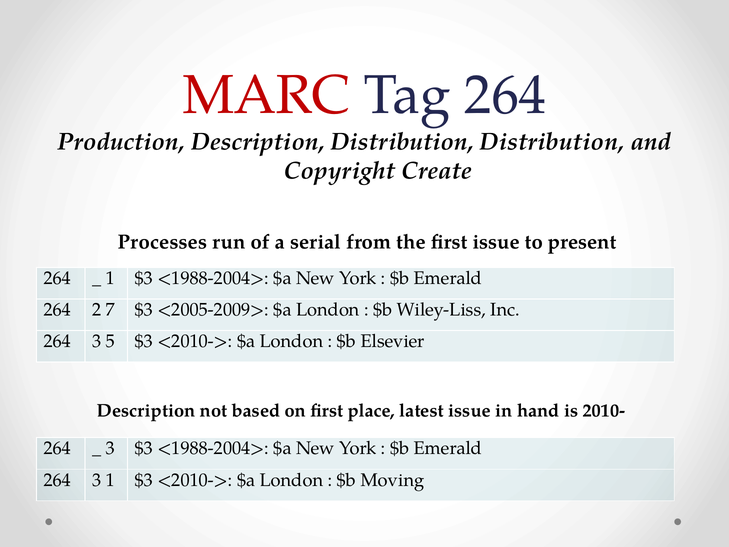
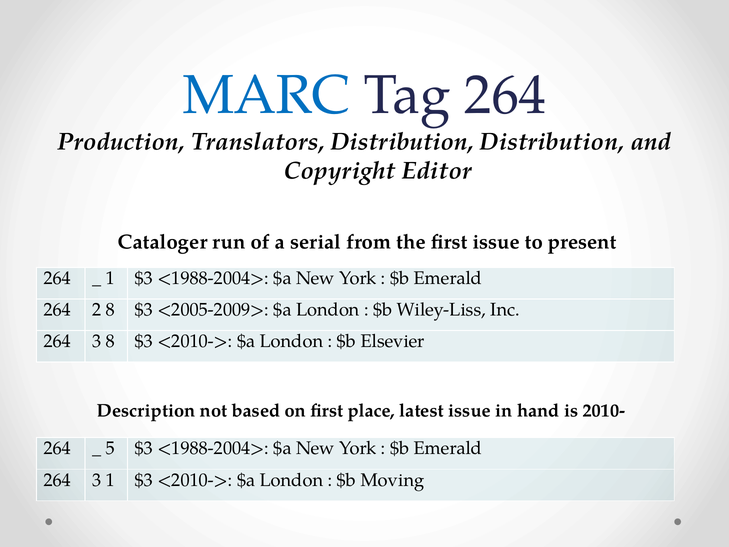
MARC colour: red -> blue
Production Description: Description -> Translators
Create: Create -> Editor
Processes: Processes -> Cataloger
2 7: 7 -> 8
3 5: 5 -> 8
3 at (110, 448): 3 -> 5
